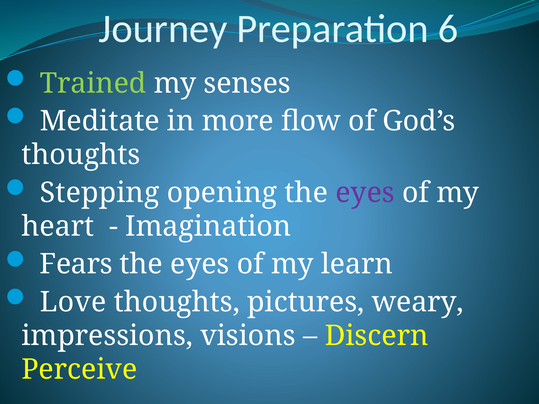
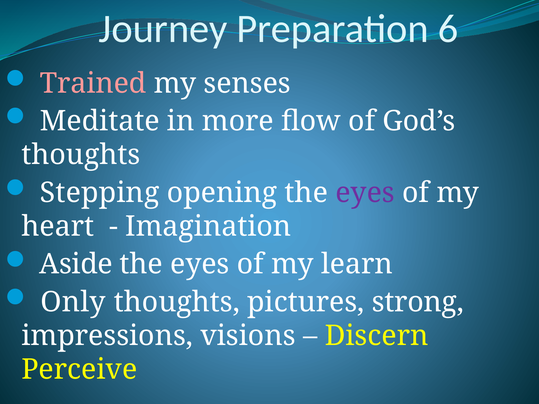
Trained colour: light green -> pink
Fears: Fears -> Aside
Love: Love -> Only
weary: weary -> strong
